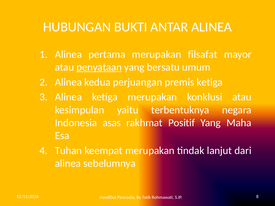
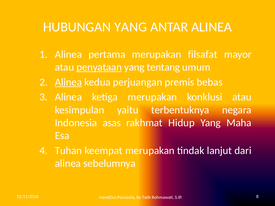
HUBUNGAN BUKTI: BUKTI -> YANG
bersatu: bersatu -> tentang
Alinea at (68, 82) underline: none -> present
premis ketiga: ketiga -> bebas
Positif: Positif -> Hidup
